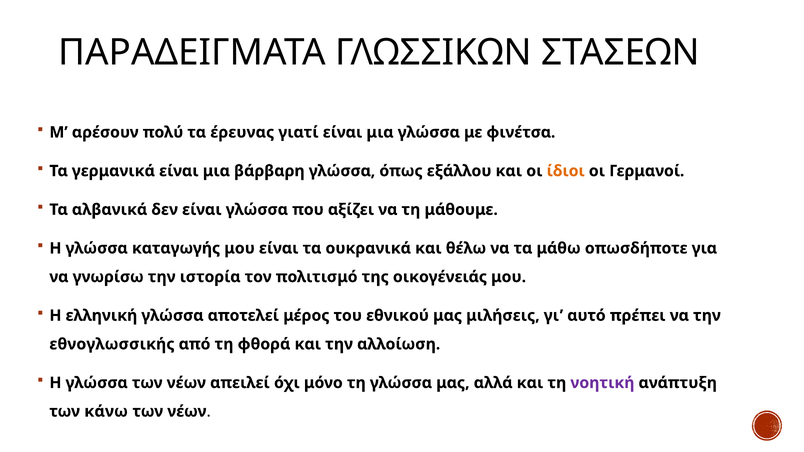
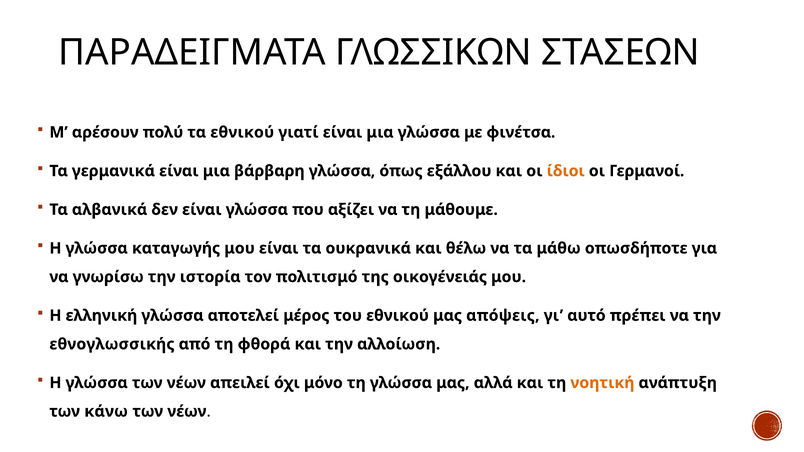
τα έρευνας: έρευνας -> εθνικού
μιλήσεις: μιλήσεις -> απόψεις
νοητική colour: purple -> orange
